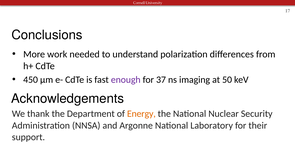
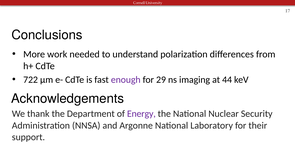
450: 450 -> 722
37: 37 -> 29
50: 50 -> 44
Energy colour: orange -> purple
